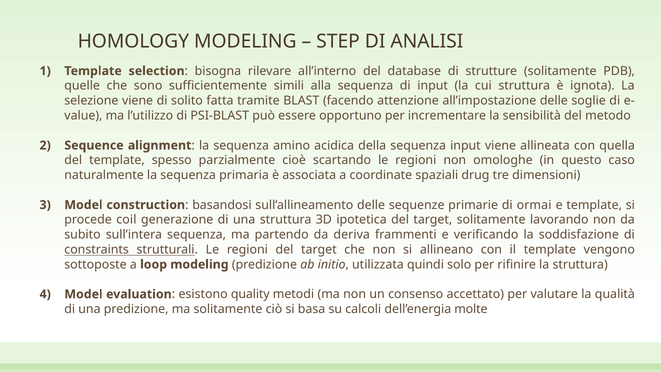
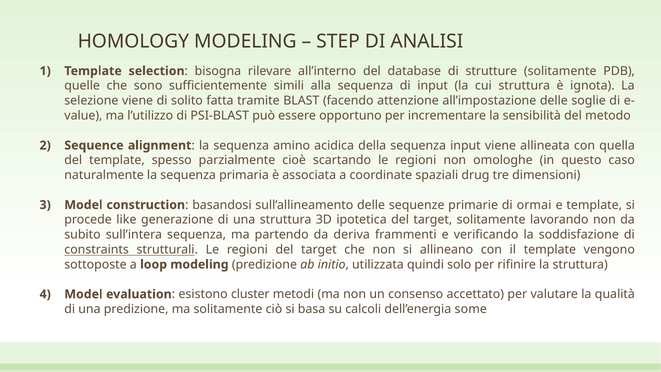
coil: coil -> like
quality: quality -> cluster
molte: molte -> some
